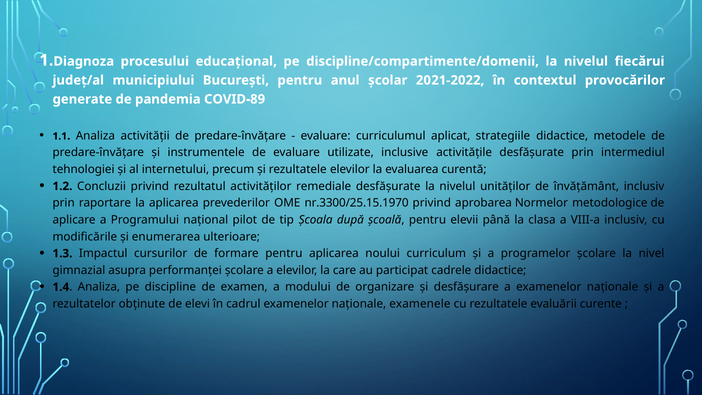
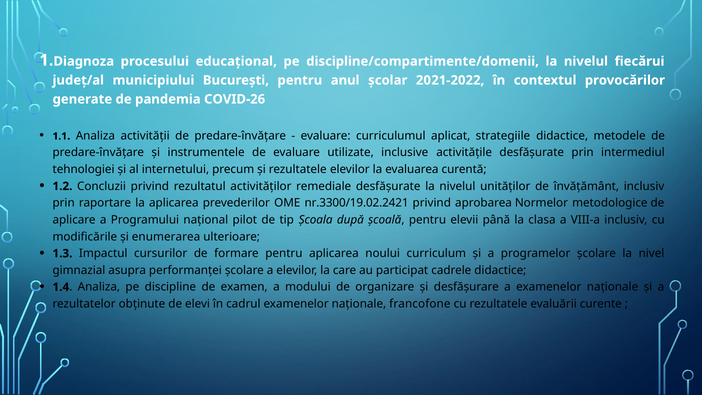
COVID-89: COVID-89 -> COVID-26
nr.3300/25.15.1970: nr.3300/25.15.1970 -> nr.3300/19.02.2421
examenele: examenele -> francofone
